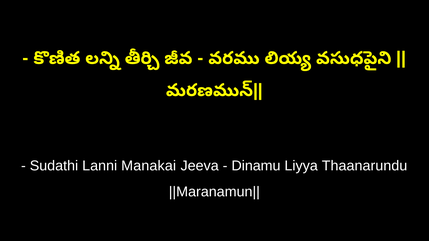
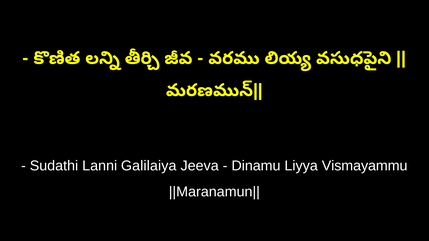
Manakai: Manakai -> Galilaiya
Thaanarundu: Thaanarundu -> Vismayammu
